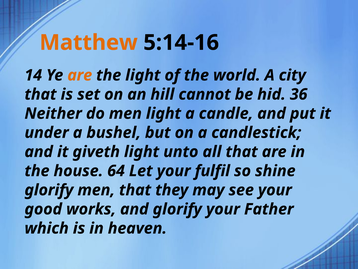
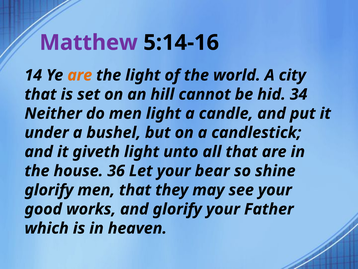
Matthew colour: orange -> purple
36: 36 -> 34
64: 64 -> 36
fulfil: fulfil -> bear
